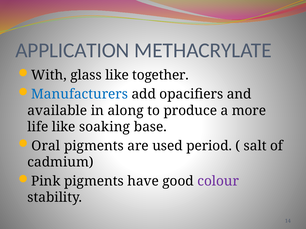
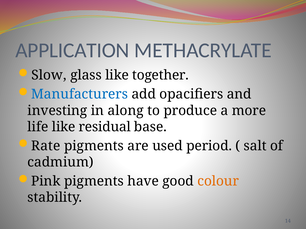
With: With -> Slow
available: available -> investing
soaking: soaking -> residual
Oral: Oral -> Rate
colour colour: purple -> orange
